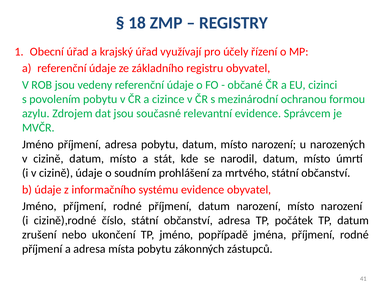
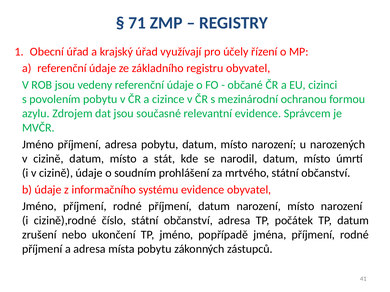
18: 18 -> 71
